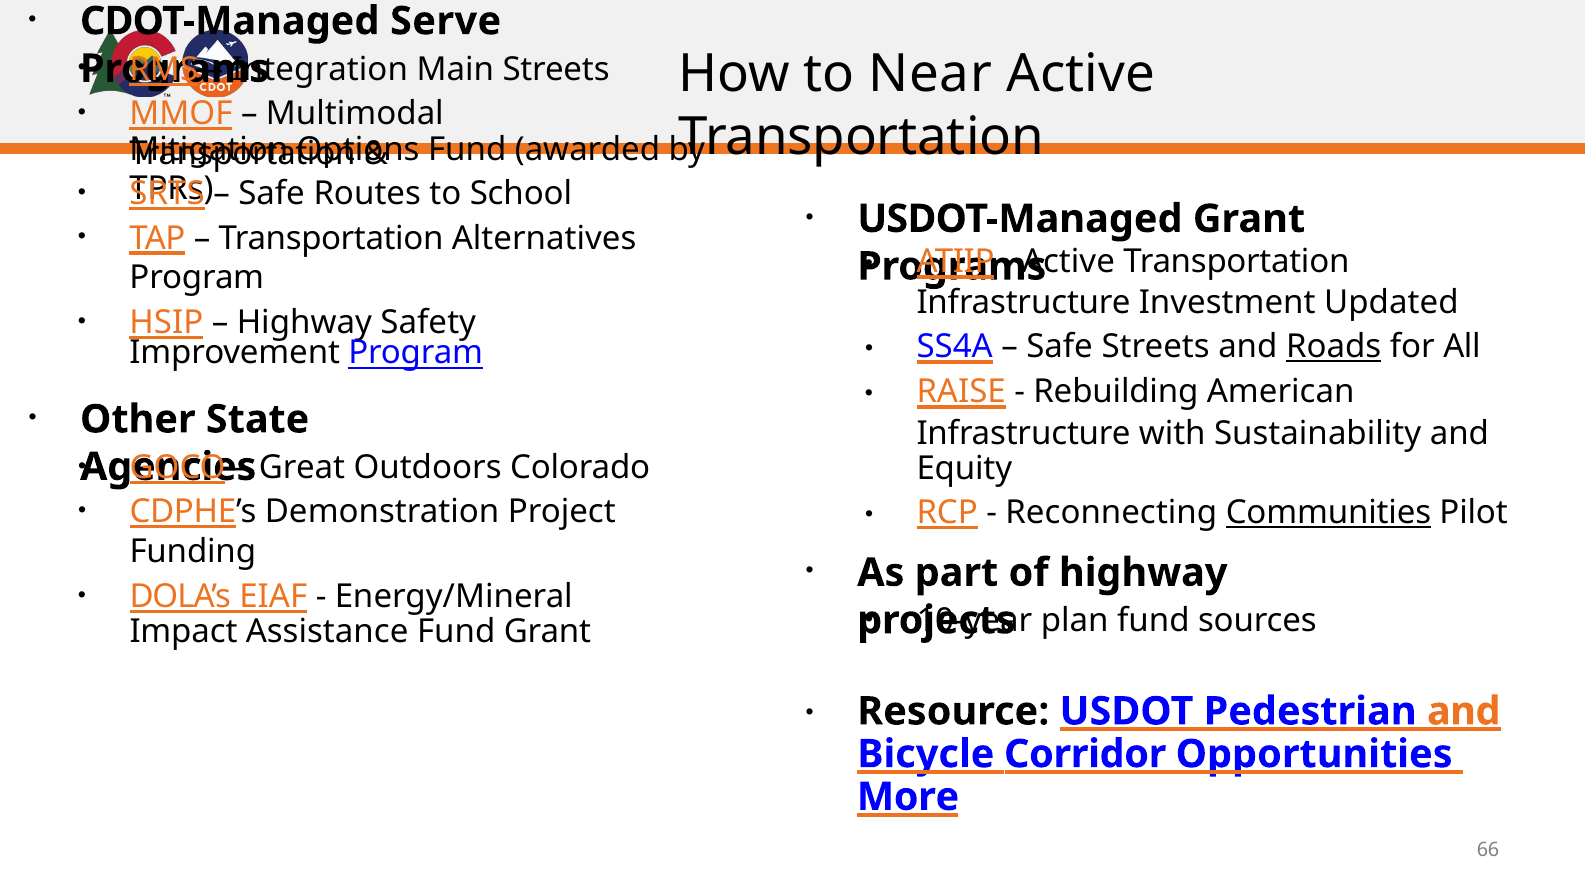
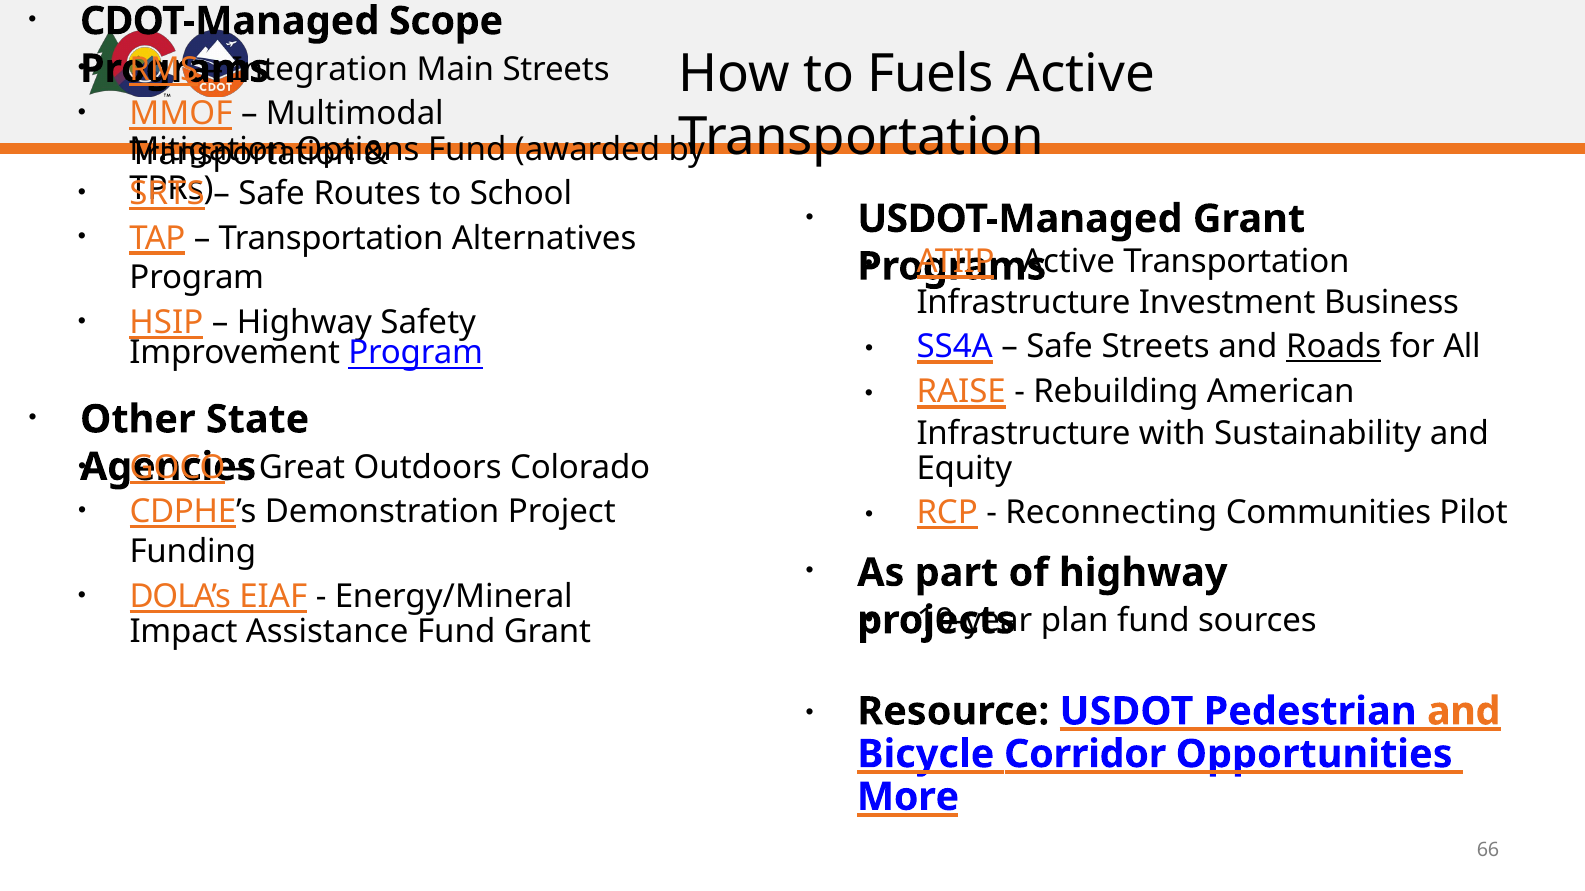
Serve: Serve -> Scope
Near: Near -> Fuels
Updated: Updated -> Business
Communities underline: present -> none
